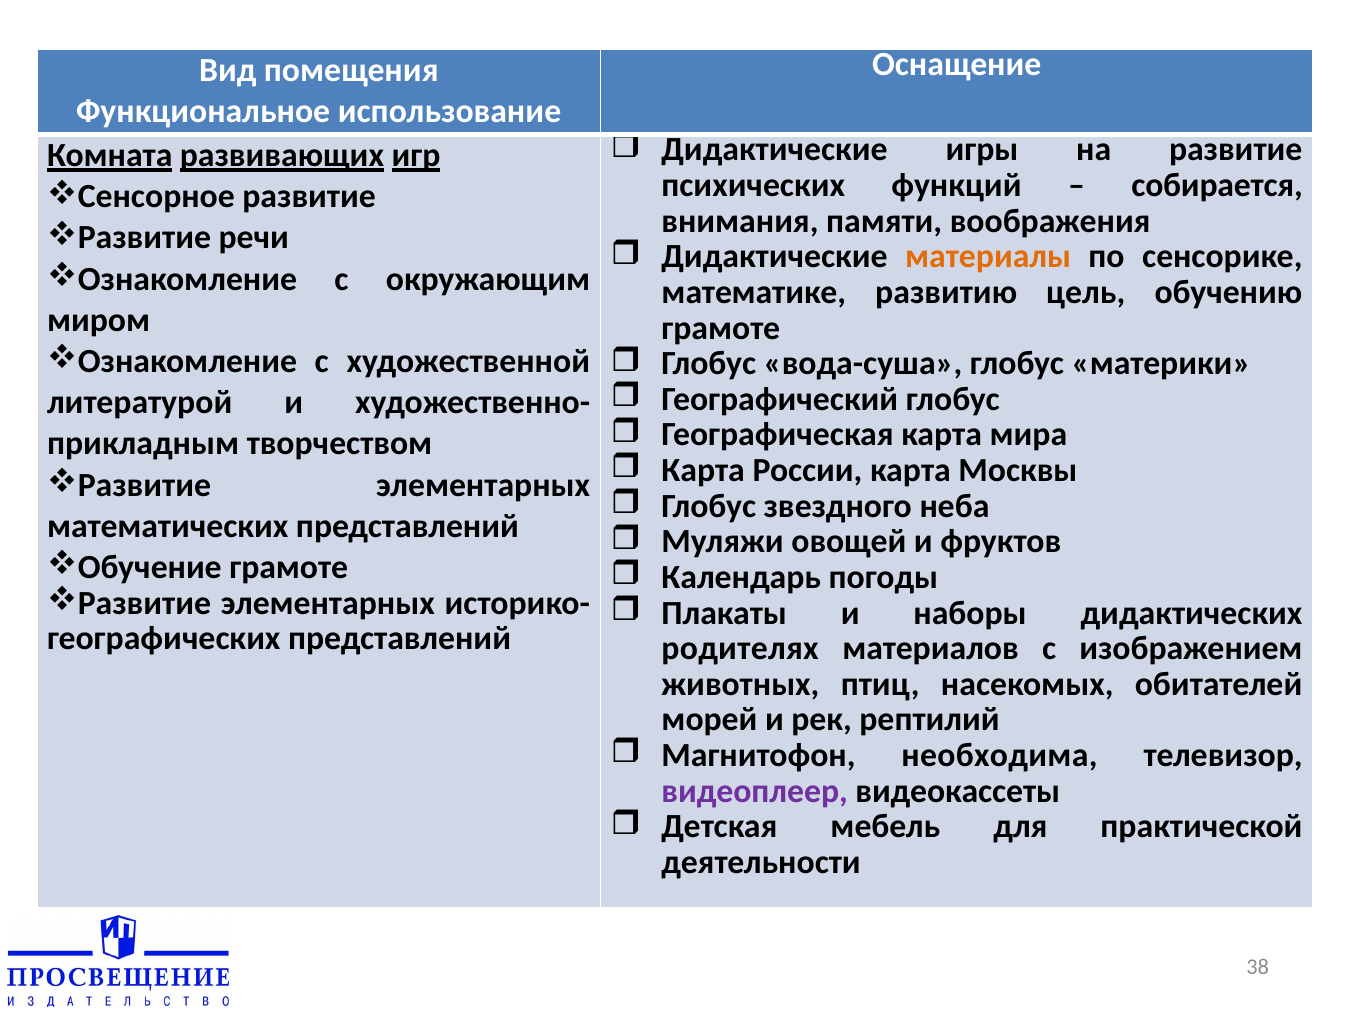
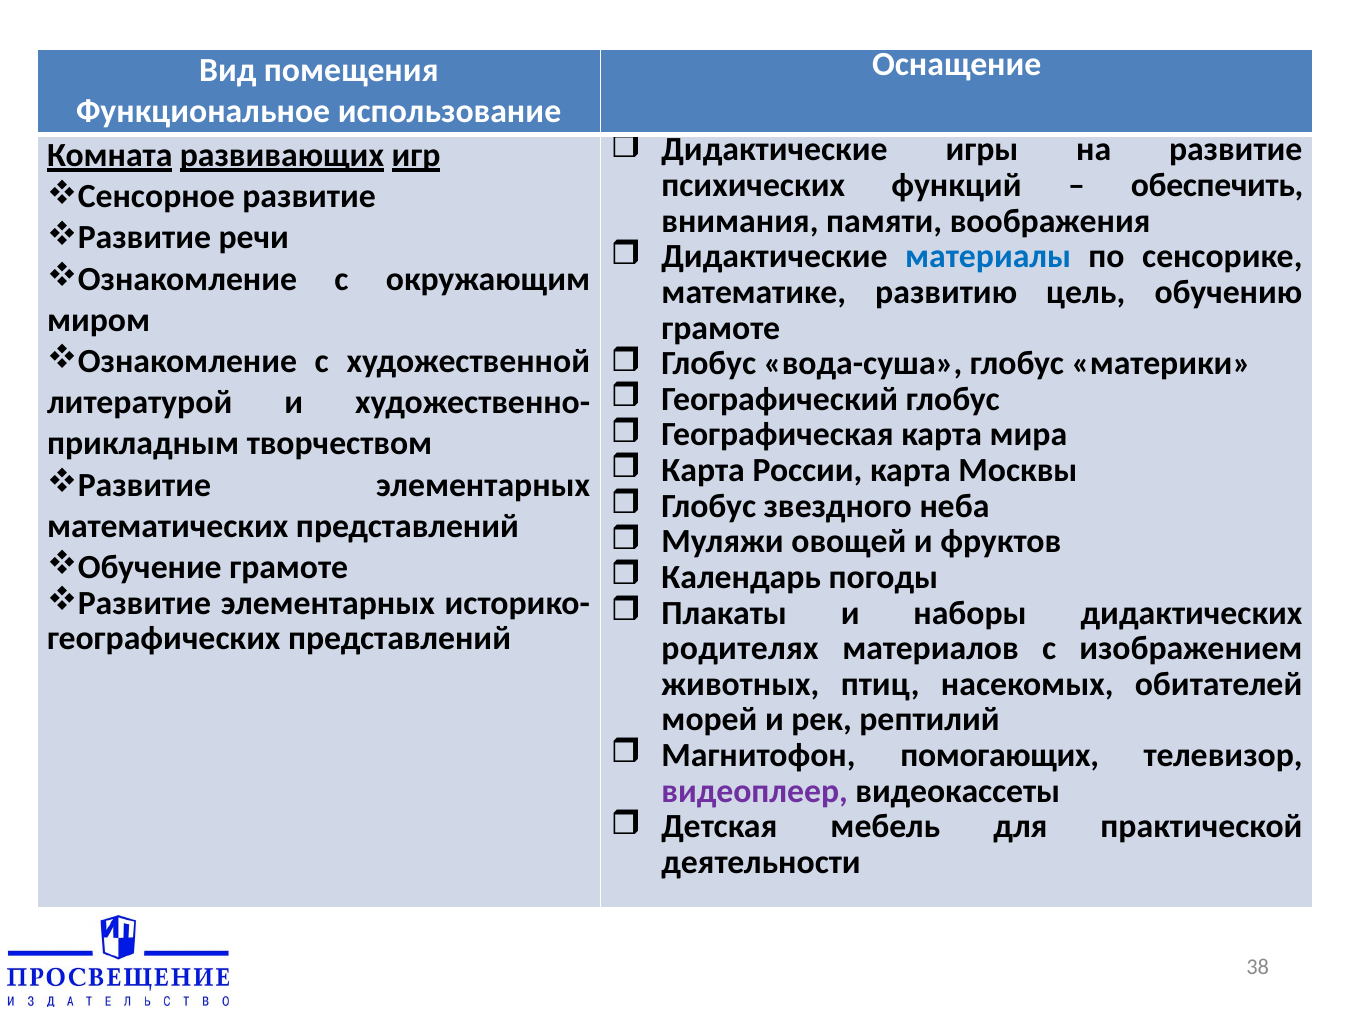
собирается: собирается -> обеспечить
материалы colour: orange -> blue
необходима: необходима -> помогающих
